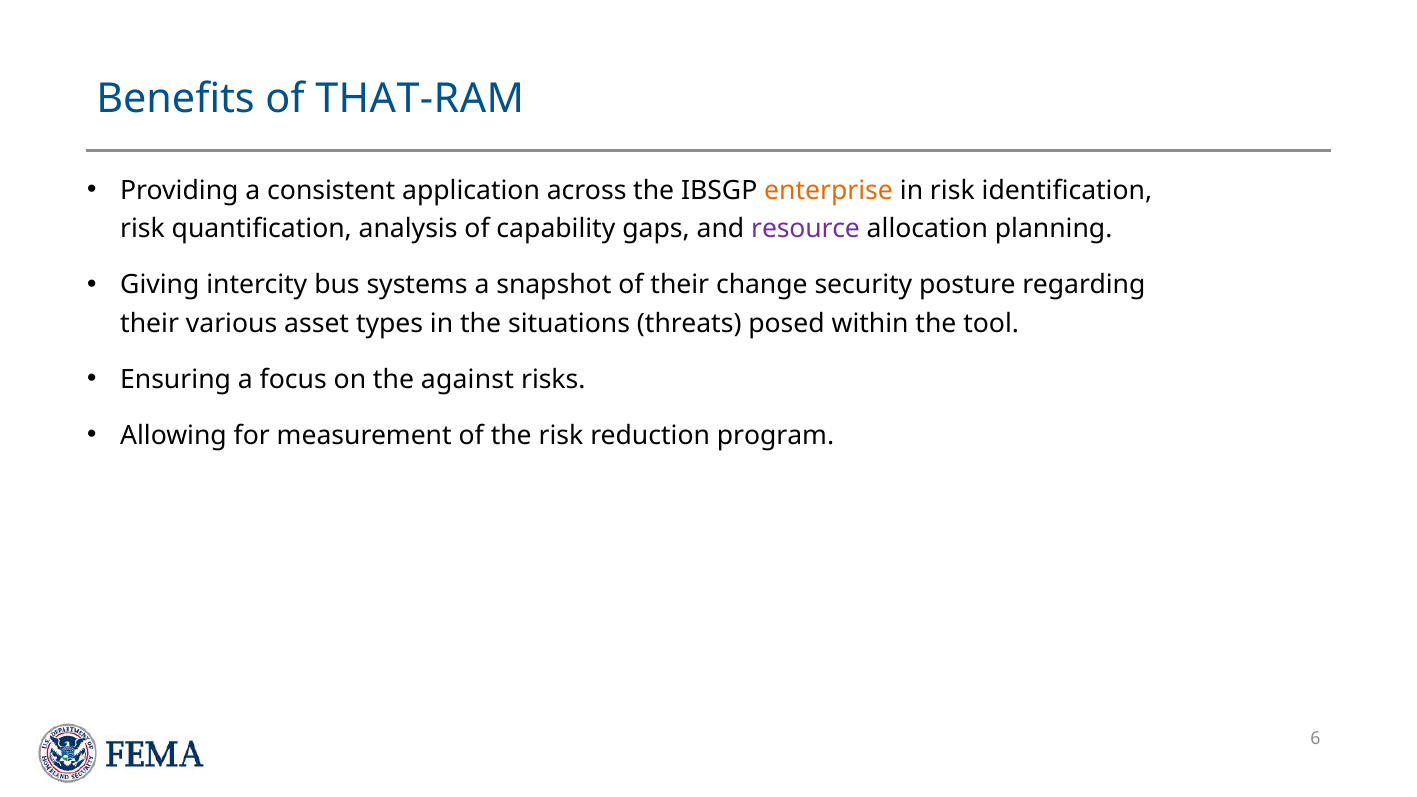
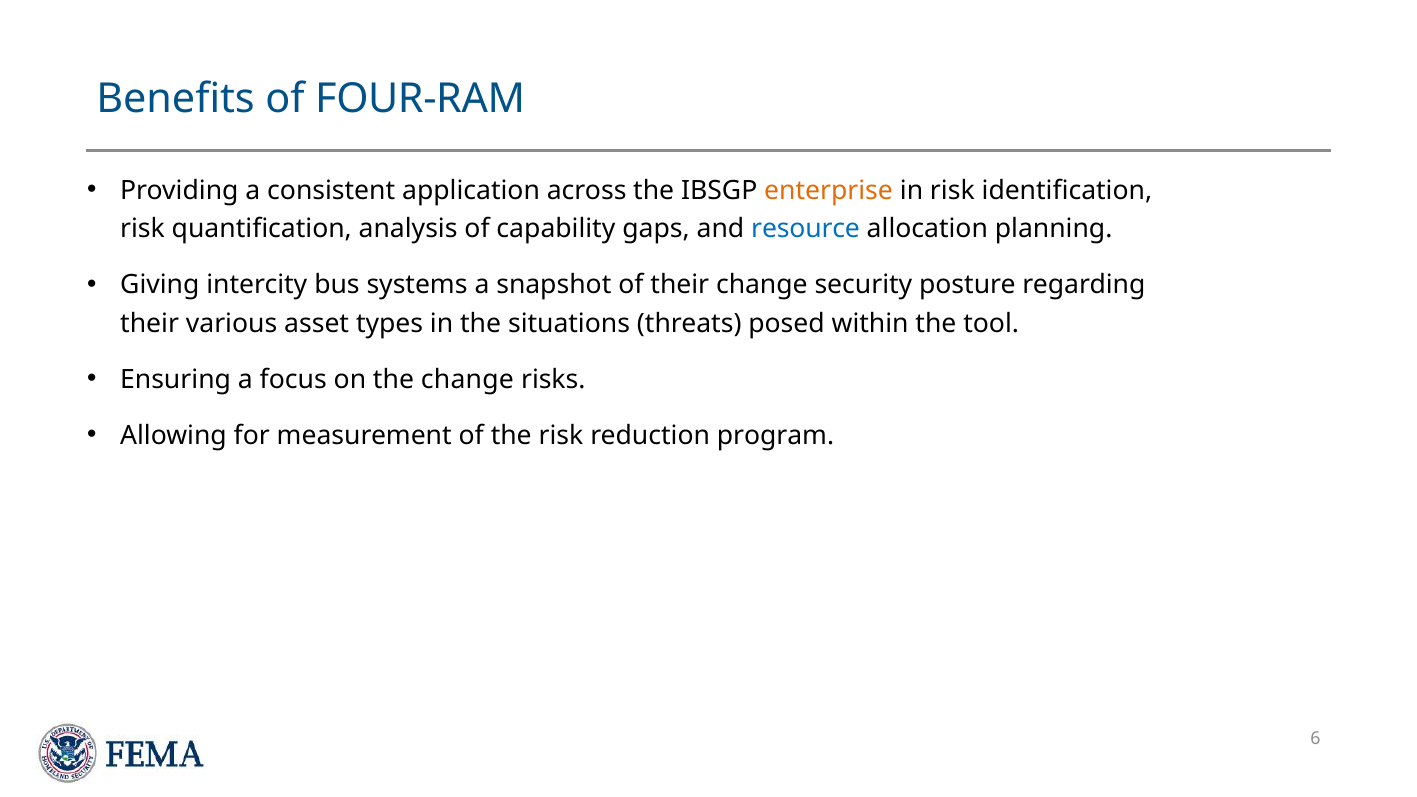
THAT-RAM: THAT-RAM -> FOUR-RAM
resource colour: purple -> blue
the against: against -> change
